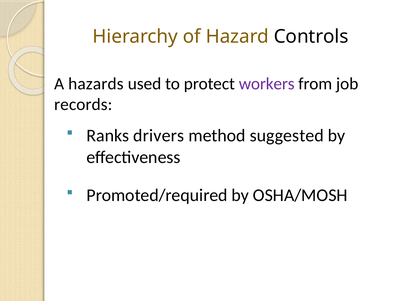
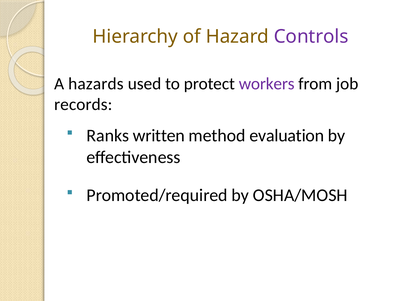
Controls colour: black -> purple
drivers: drivers -> written
suggested: suggested -> evaluation
